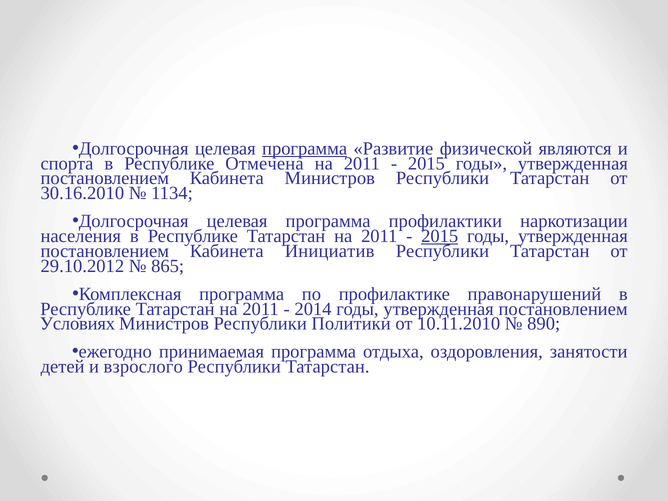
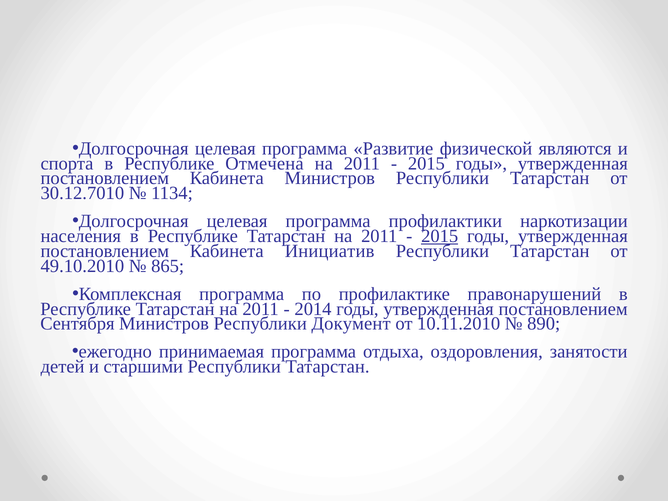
программа at (305, 148) underline: present -> none
30.16.2010: 30.16.2010 -> 30.12.7010
29.10.2012: 29.10.2012 -> 49.10.2010
Условиях: Условиях -> Сентября
Политики: Политики -> Документ
взрослого: взрослого -> старшими
